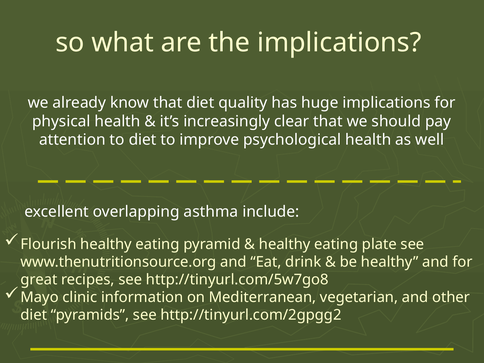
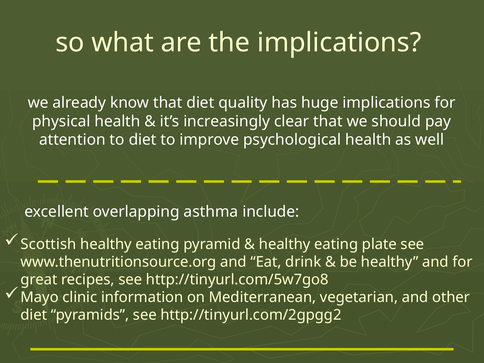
Flourish: Flourish -> Scottish
